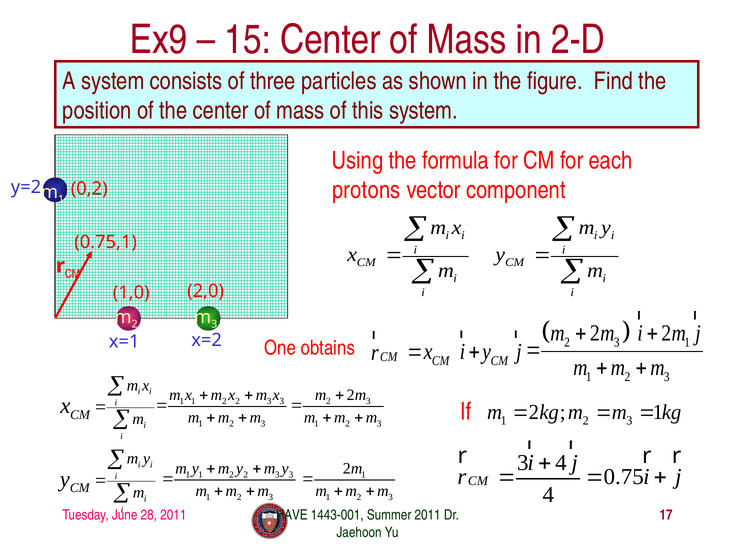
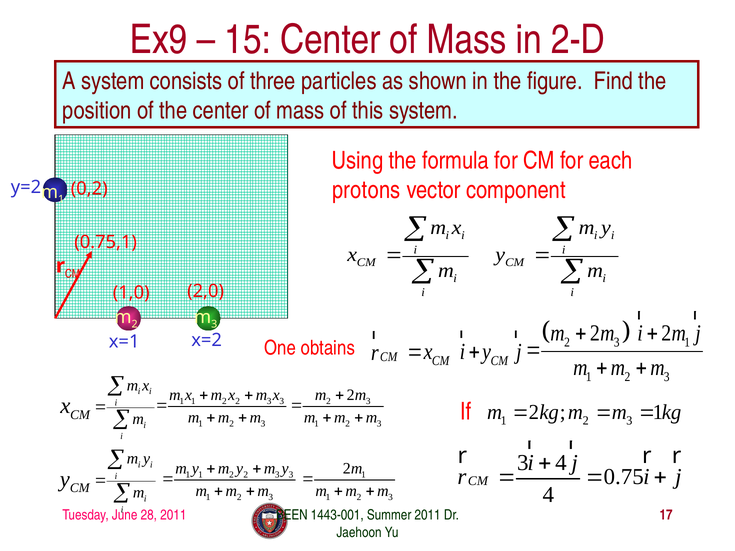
HAVE: HAVE -> BEEN
